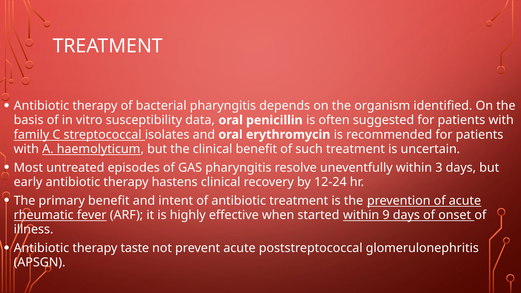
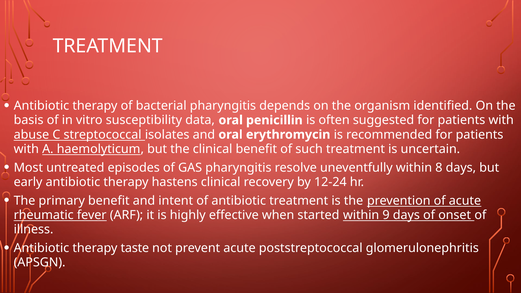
family: family -> abuse
3: 3 -> 8
